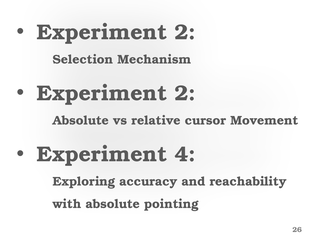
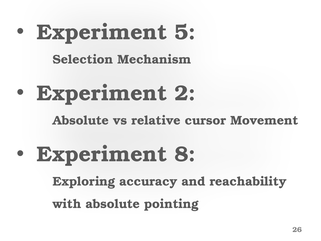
2 at (185, 32): 2 -> 5
4: 4 -> 8
